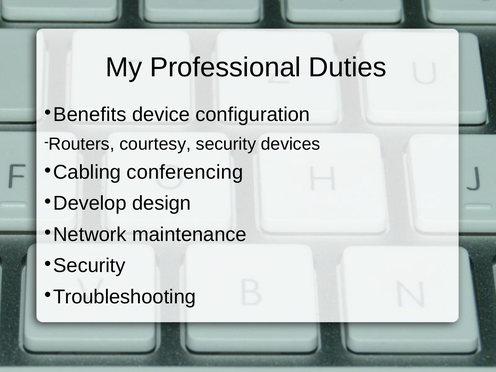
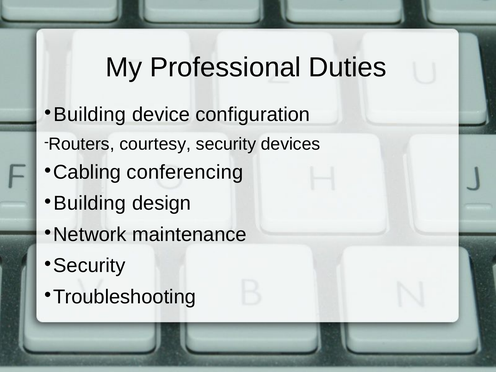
Benefits at (90, 114): Benefits -> Building
Develop at (90, 203): Develop -> Building
